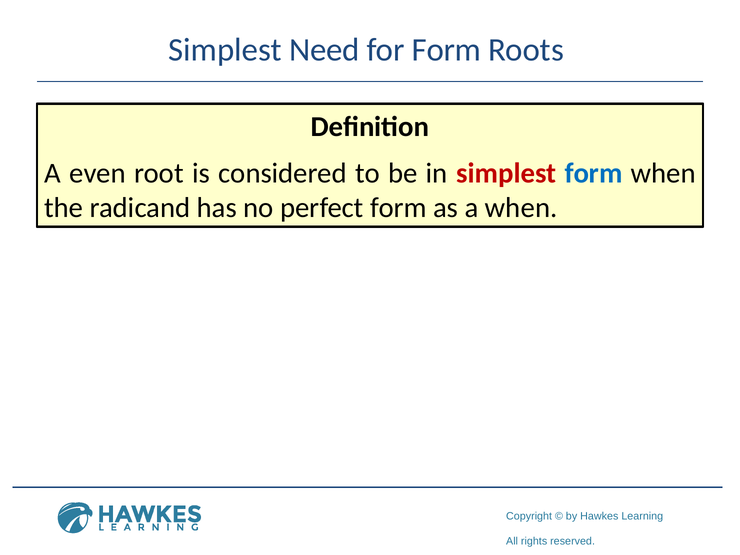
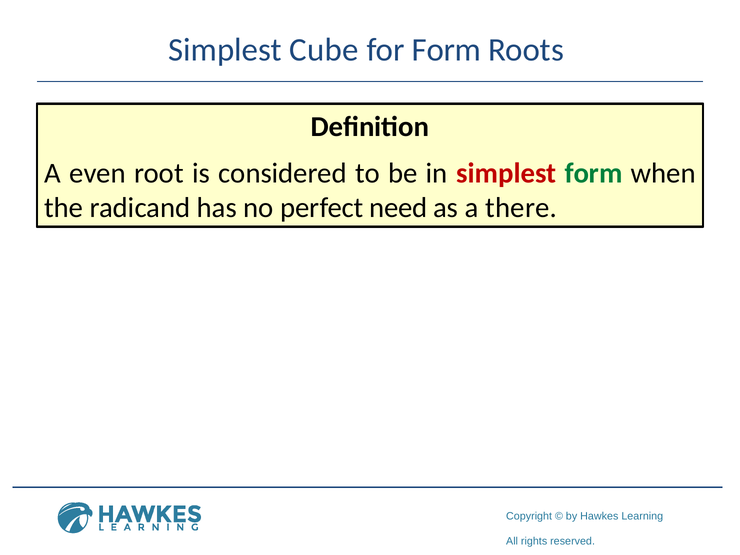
Need: Need -> Cube
form at (593, 173) colour: blue -> green
perfect form: form -> need
a when: when -> there
